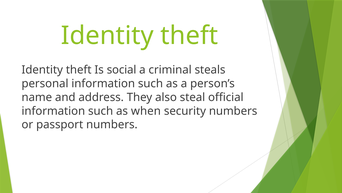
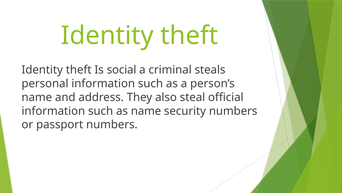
as when: when -> name
